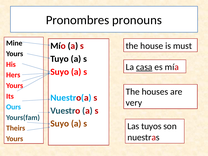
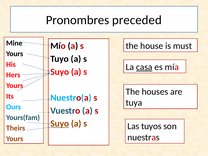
pronouns: pronouns -> preceded
very: very -> tuya
Suyo at (60, 124) underline: none -> present
